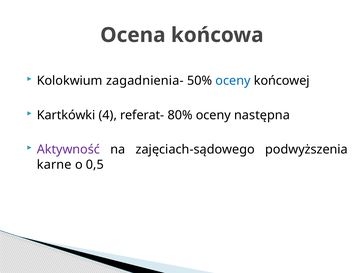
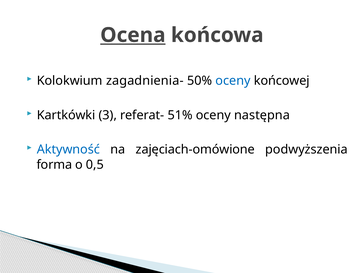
Ocena underline: none -> present
4: 4 -> 3
80%: 80% -> 51%
Aktywność colour: purple -> blue
zajęciach-sądowego: zajęciach-sądowego -> zajęciach-omówione
karne: karne -> forma
